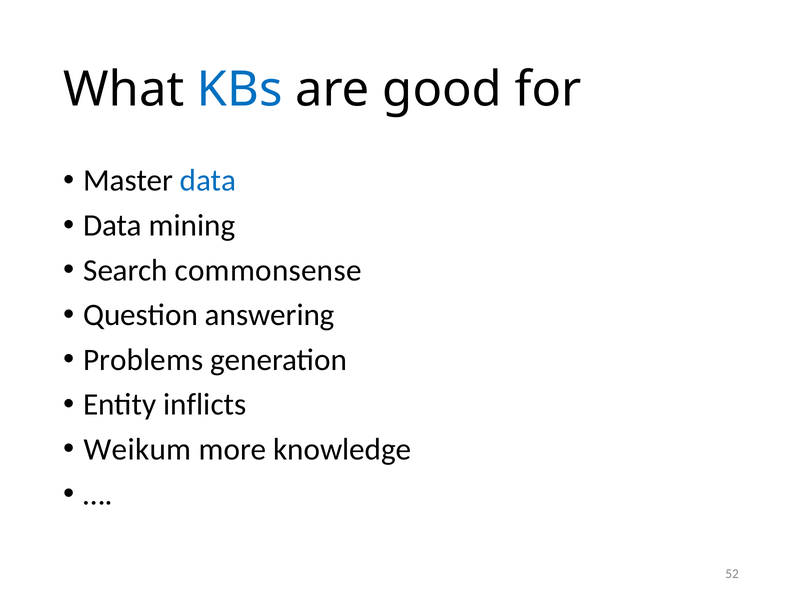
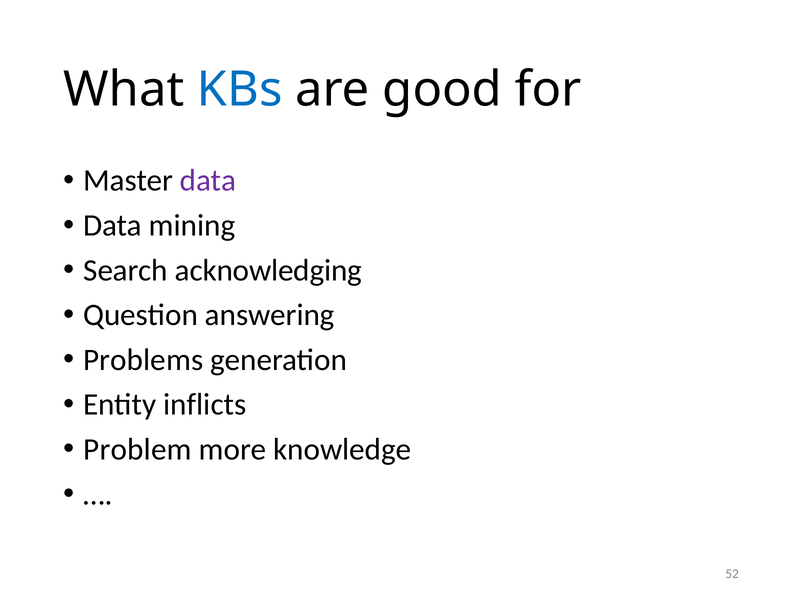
data at (208, 181) colour: blue -> purple
commonsense: commonsense -> acknowledging
Weikum: Weikum -> Problem
